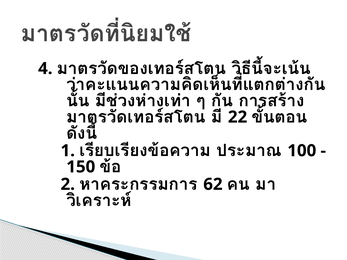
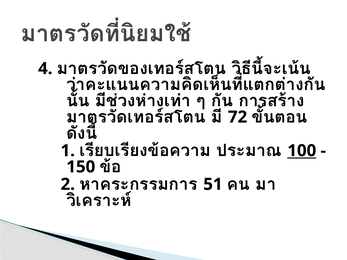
22: 22 -> 72
100 underline: none -> present
62: 62 -> 51
